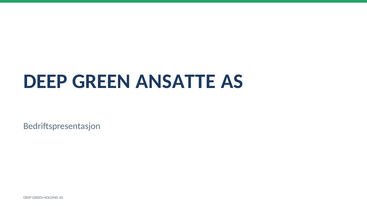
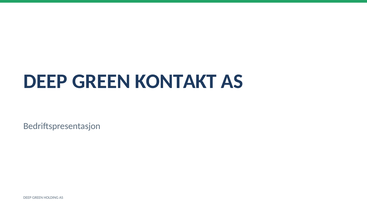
ANSATTE: ANSATTE -> KONTAKT
